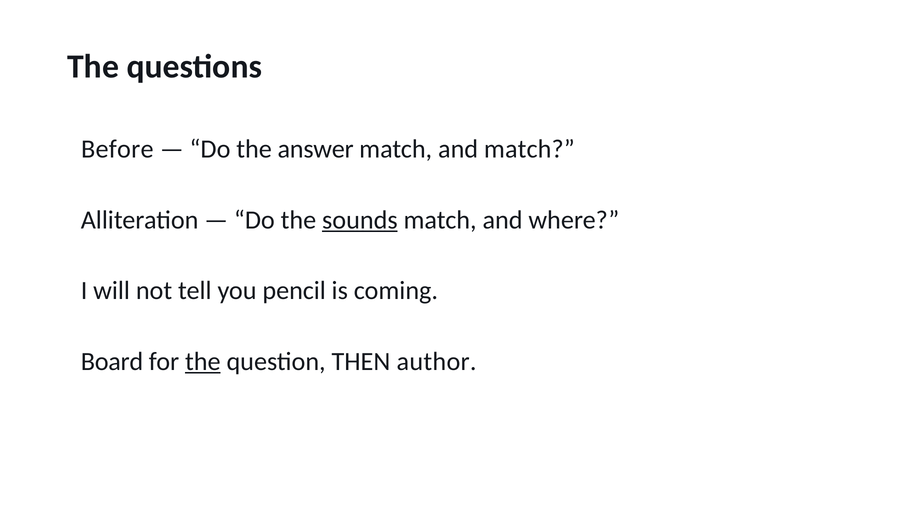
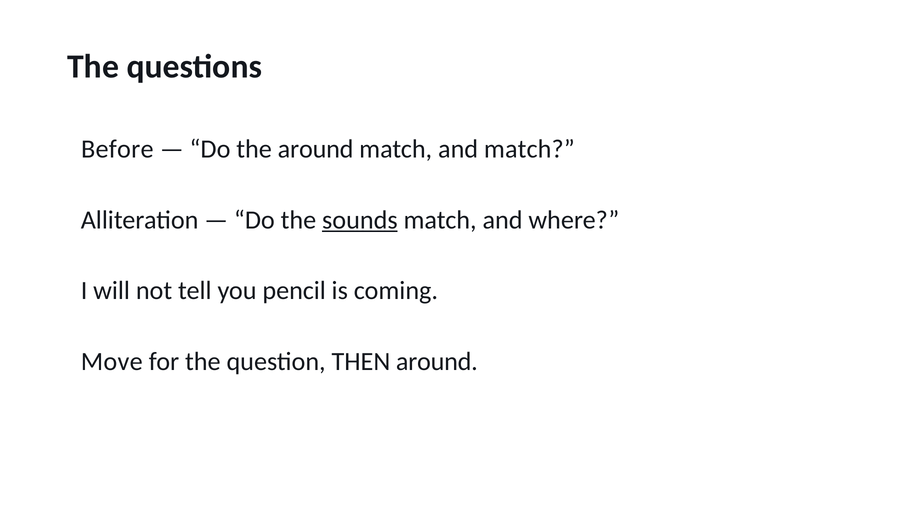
the answer: answer -> around
Board: Board -> Move
the at (203, 361) underline: present -> none
THEN author: author -> around
